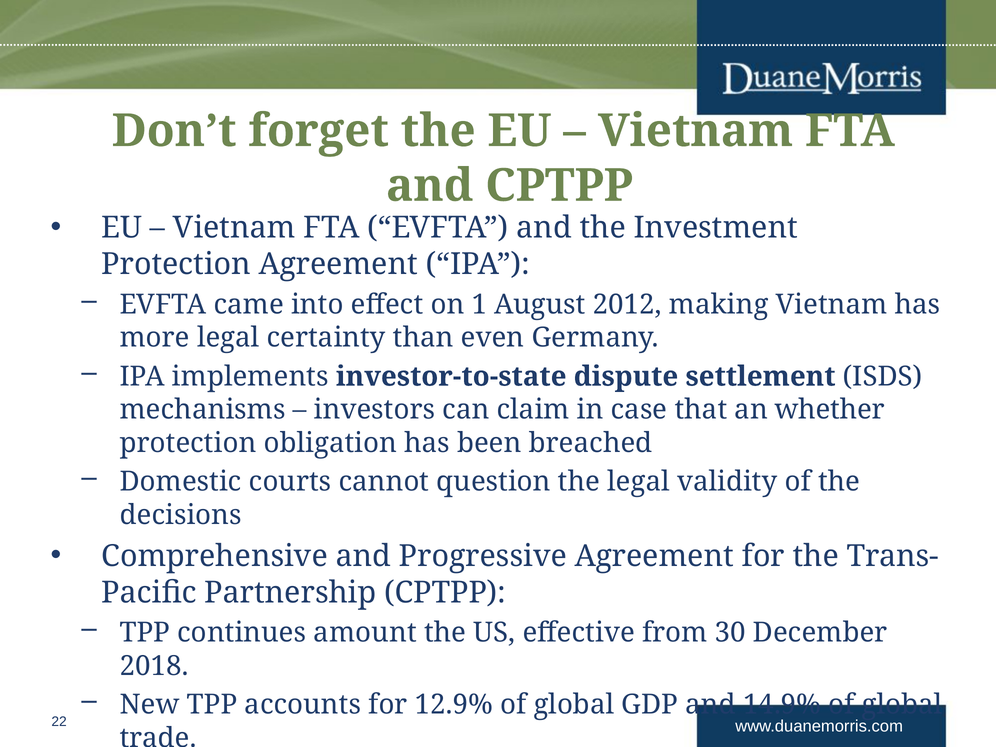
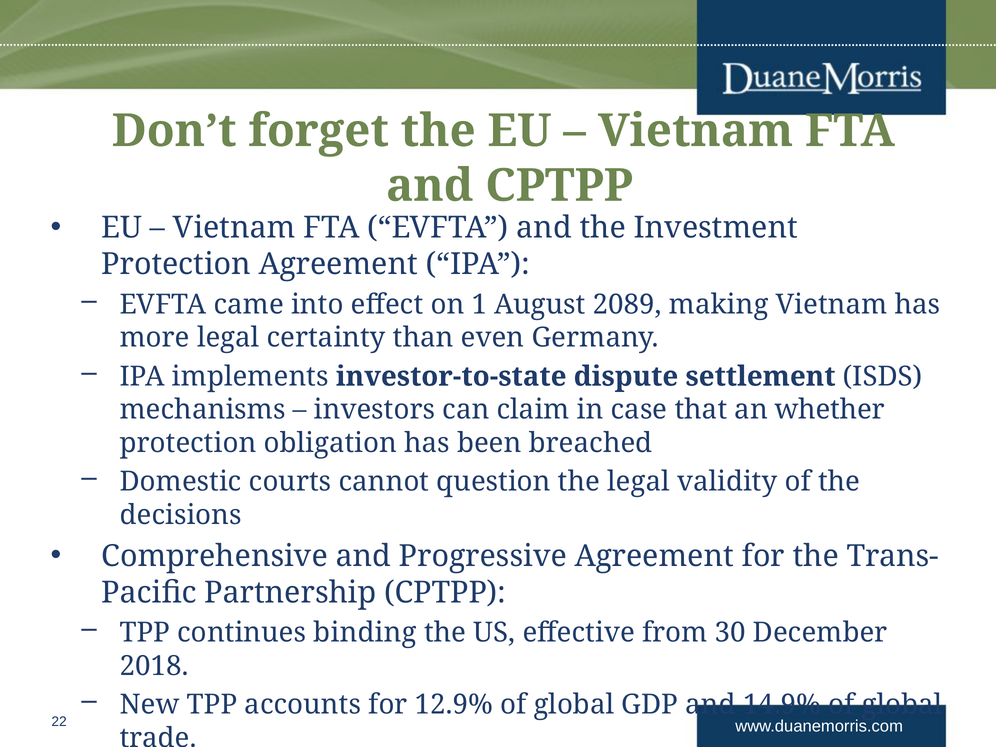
2012: 2012 -> 2089
amount: amount -> binding
